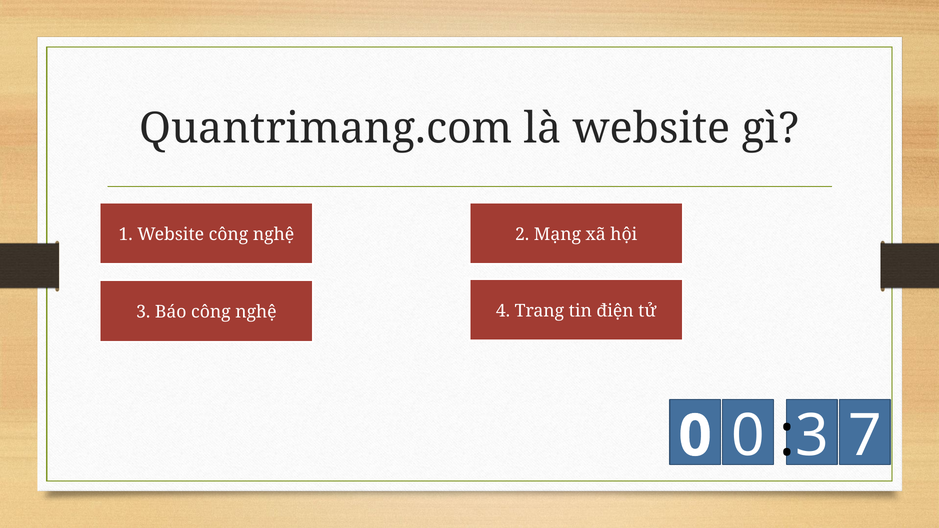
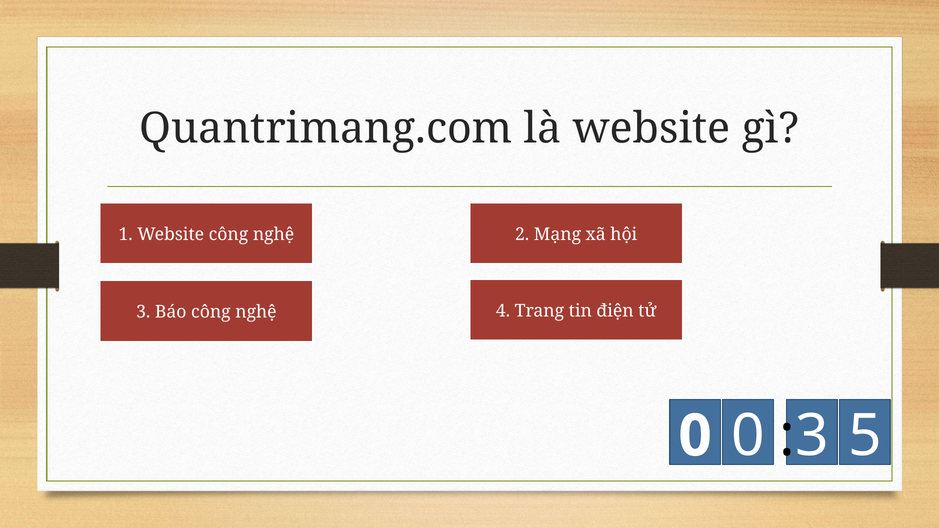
7: 7 -> 5
